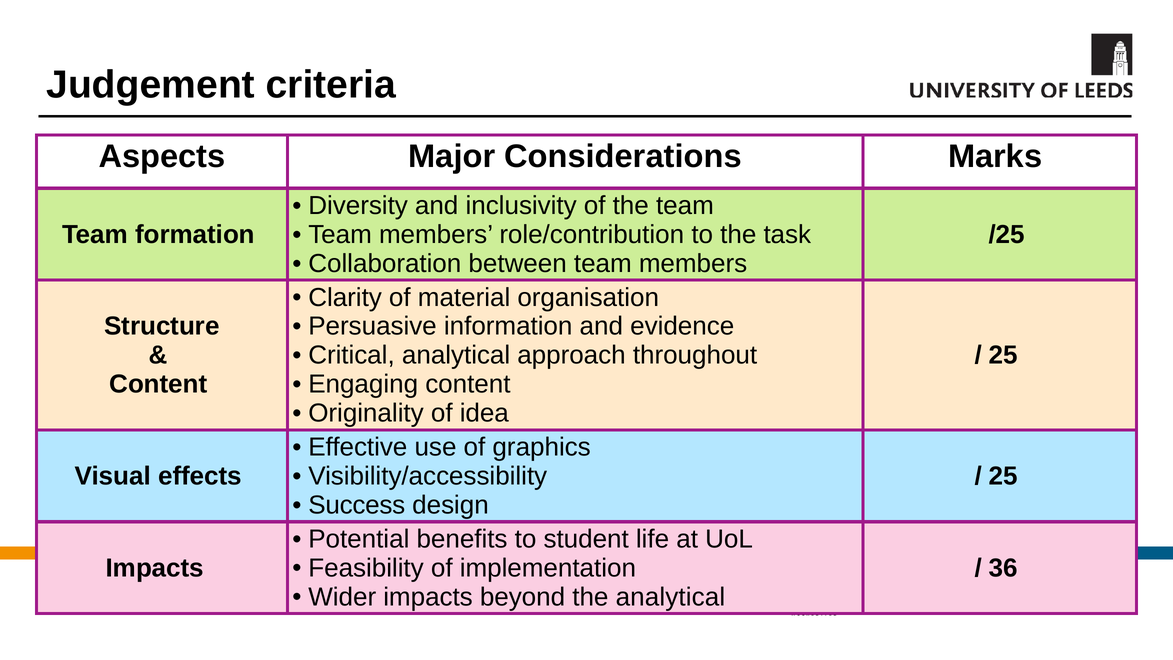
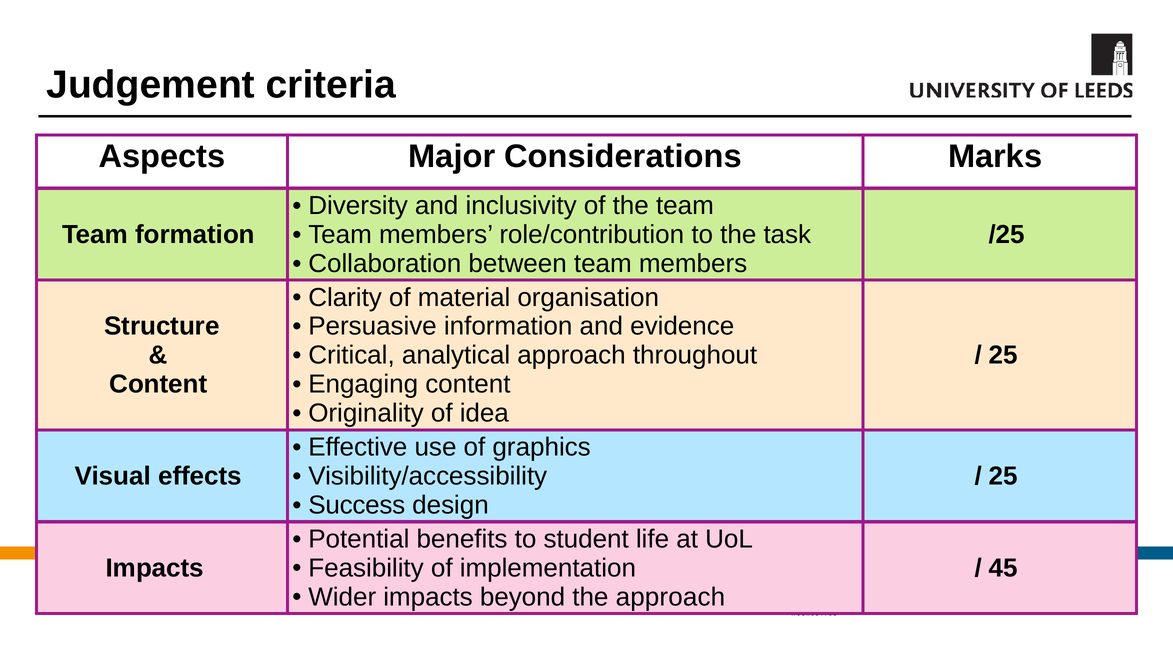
36: 36 -> 45
the analytical: analytical -> approach
